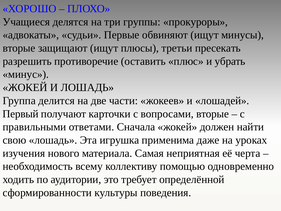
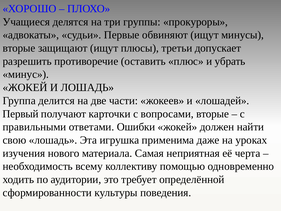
пресекать: пресекать -> допускает
Сначала: Сначала -> Ошибки
